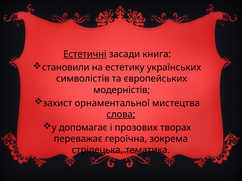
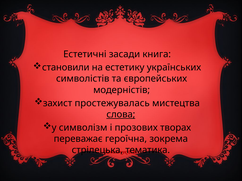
Естетичні underline: present -> none
орнаментальної: орнаментальної -> простежувалась
допомагає: допомагає -> символізм
